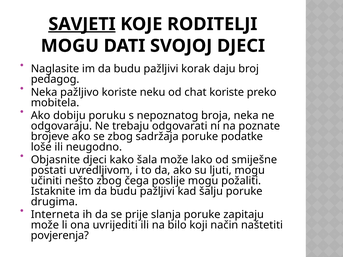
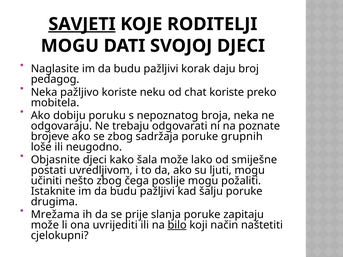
podatke: podatke -> grupnih
Interneta: Interneta -> Mrežama
bilo underline: none -> present
povjerenja: povjerenja -> cjelokupni
